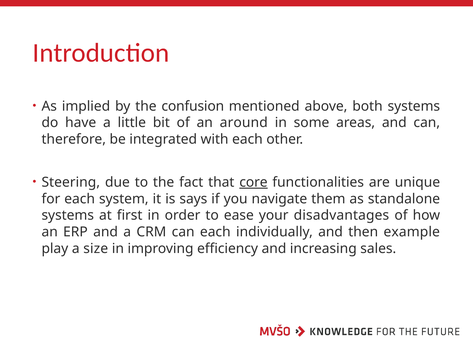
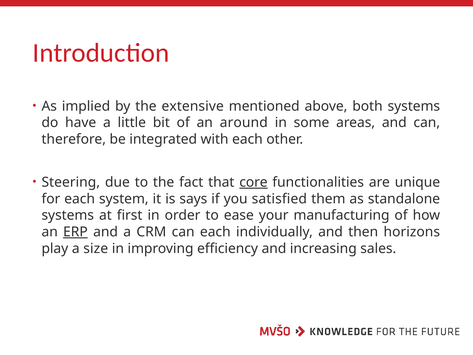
confusion: confusion -> extensive
navigate: navigate -> satisfied
disadvantages: disadvantages -> manufacturing
ERP underline: none -> present
example: example -> horizons
